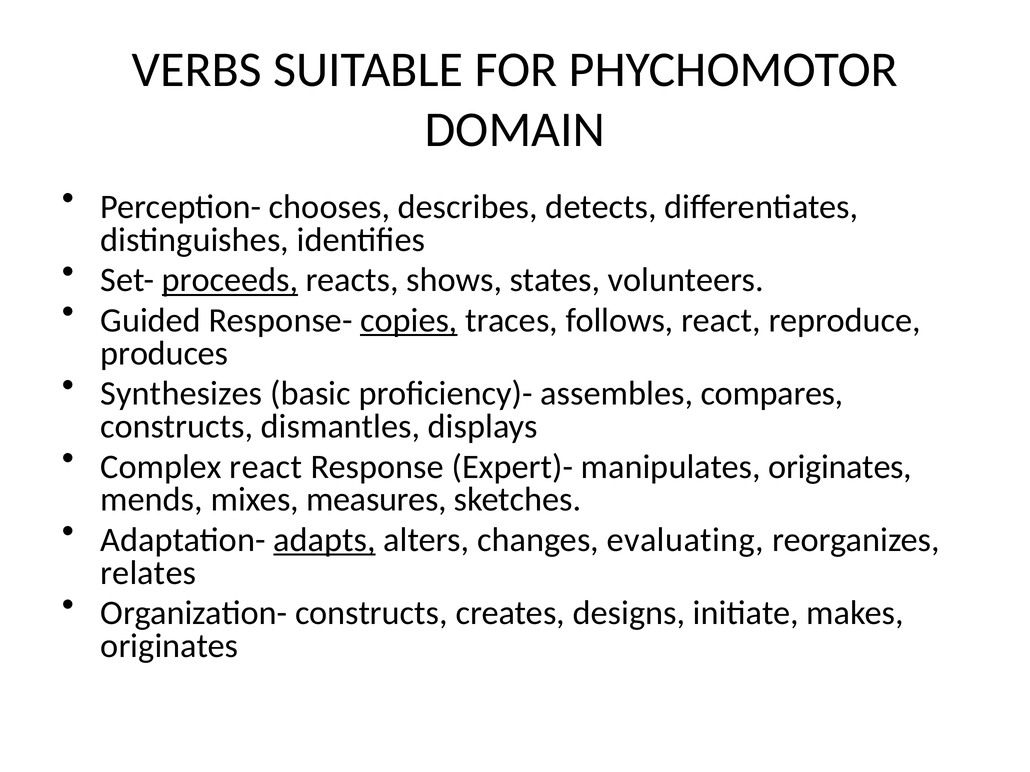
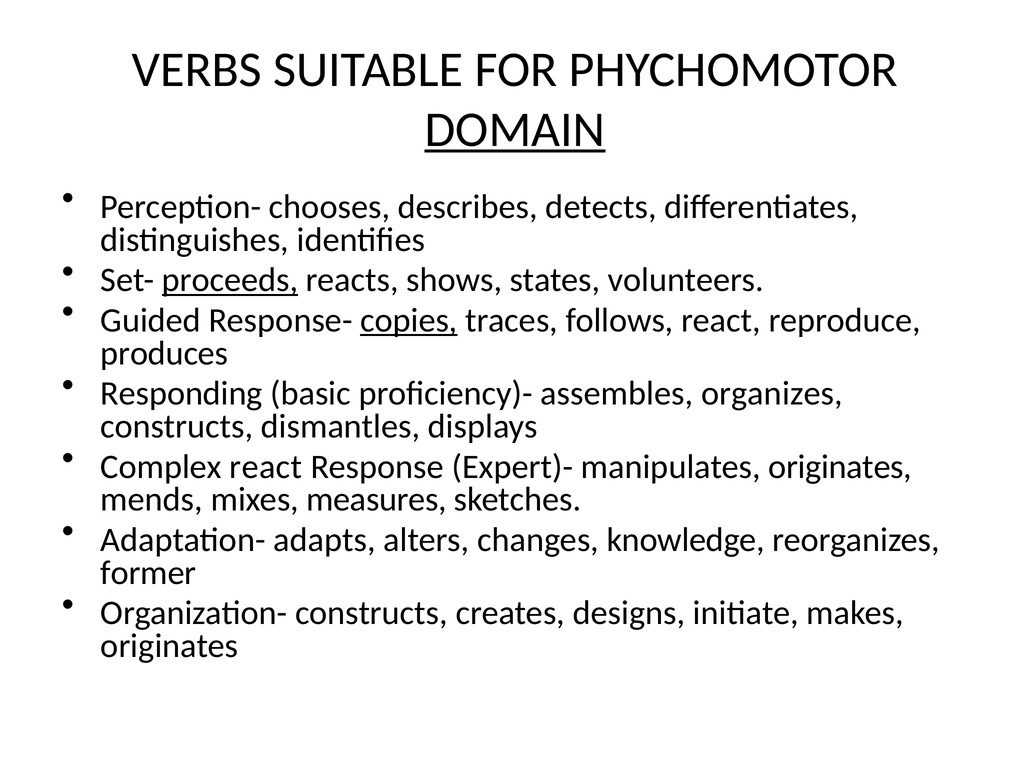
DOMAIN underline: none -> present
Synthesizes: Synthesizes -> Responding
compares: compares -> organizes
adapts underline: present -> none
evaluating: evaluating -> knowledge
relates: relates -> former
